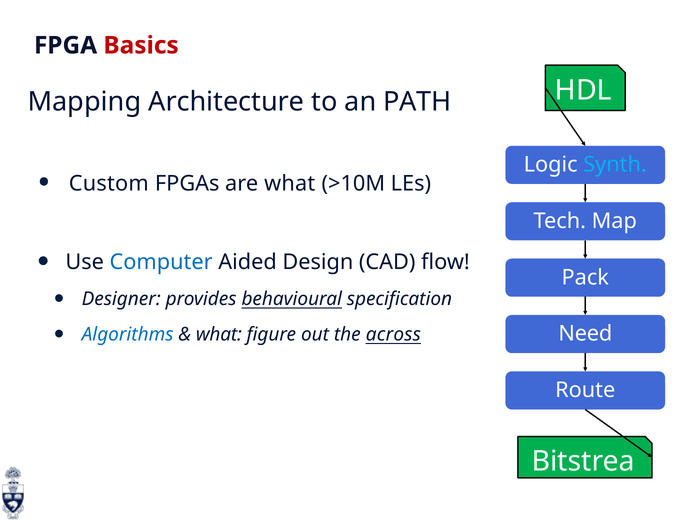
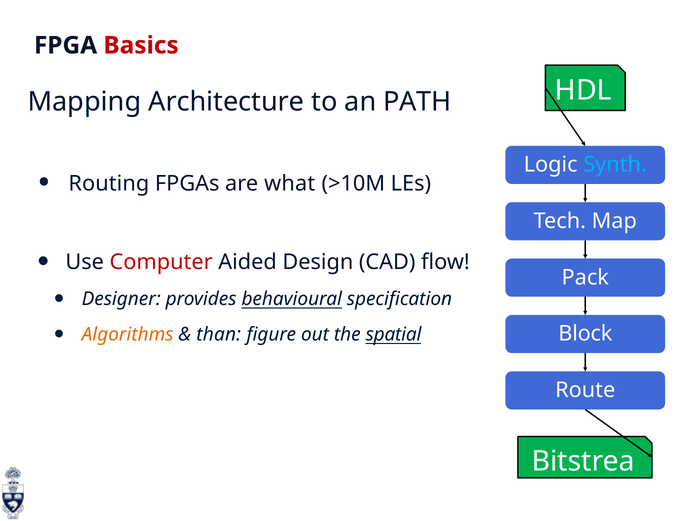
Custom: Custom -> Routing
Computer colour: blue -> red
Algorithms colour: blue -> orange
what at (219, 335): what -> than
across: across -> spatial
Need: Need -> Block
